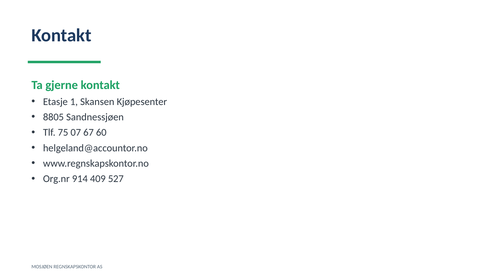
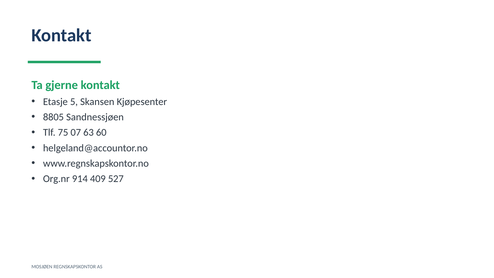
1: 1 -> 5
67: 67 -> 63
